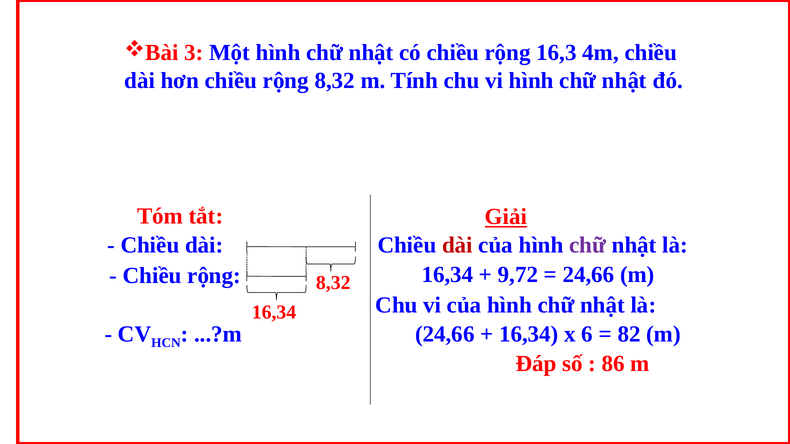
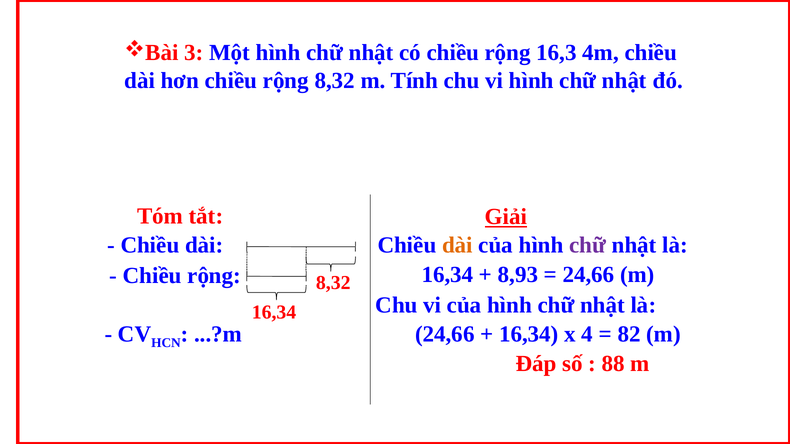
dài at (457, 245) colour: red -> orange
9,72: 9,72 -> 8,93
6: 6 -> 4
86: 86 -> 88
